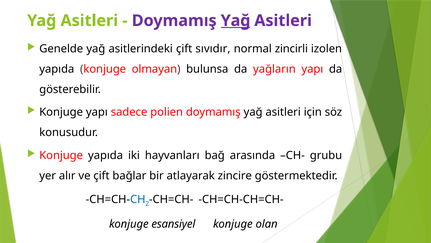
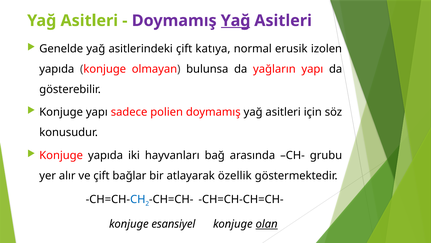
sıvıdır: sıvıdır -> katıya
zincirli: zincirli -> erusik
zincire: zincire -> özellik
olan underline: none -> present
